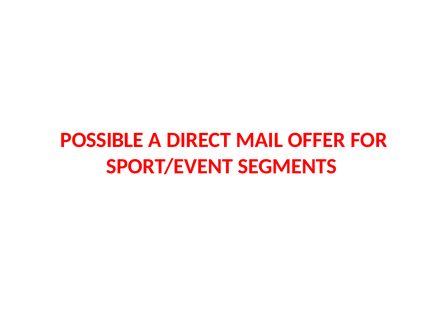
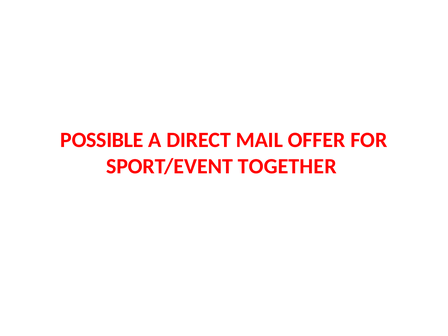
SEGMENTS: SEGMENTS -> TOGETHER
